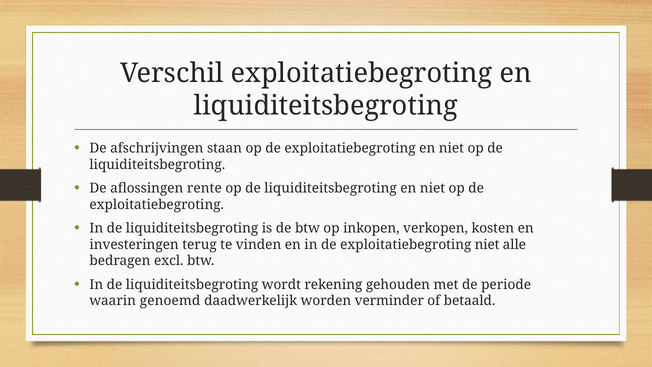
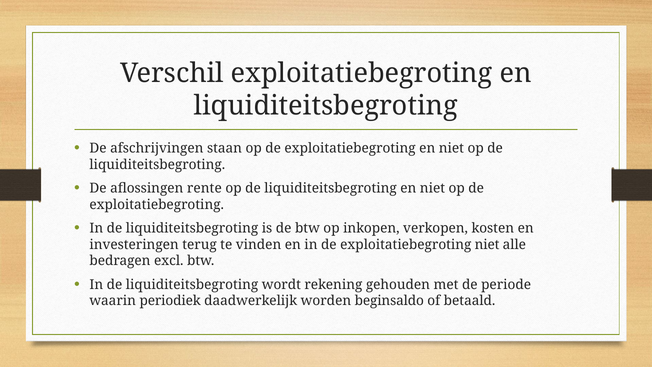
genoemd: genoemd -> periodiek
verminder: verminder -> beginsaldo
